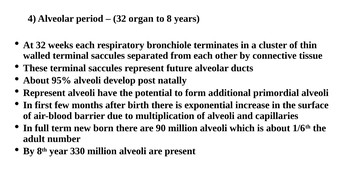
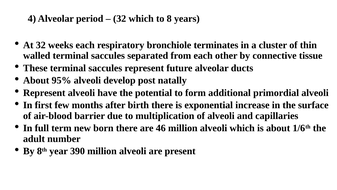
32 organ: organ -> which
90: 90 -> 46
330: 330 -> 390
